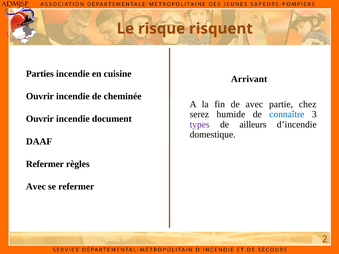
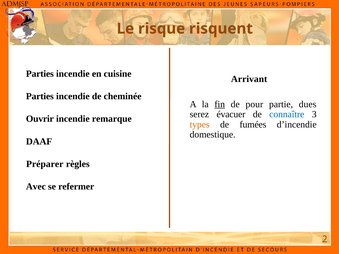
Ouvrir at (40, 96): Ouvrir -> Parties
fin underline: none -> present
de avec: avec -> pour
chez: chez -> dues
humide: humide -> évacuer
document: document -> remarque
types colour: purple -> orange
ailleurs: ailleurs -> fumées
Refermer at (45, 164): Refermer -> Préparer
